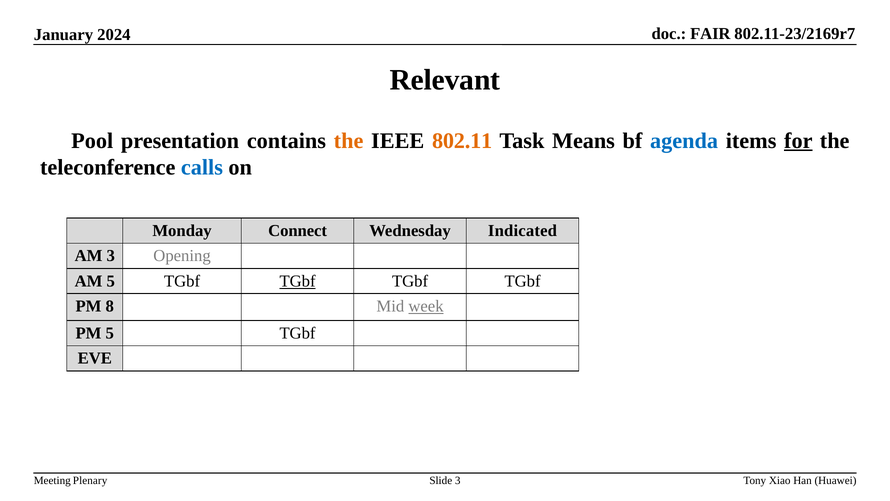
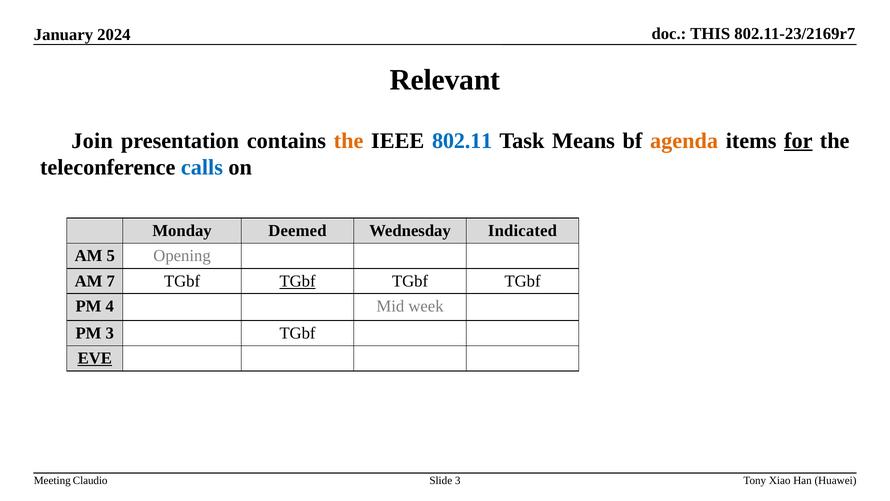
FAIR: FAIR -> THIS
Pool: Pool -> Join
802.11 colour: orange -> blue
agenda colour: blue -> orange
Connect: Connect -> Deemed
AM 3: 3 -> 5
AM 5: 5 -> 7
8: 8 -> 4
week underline: present -> none
PM 5: 5 -> 3
EVE underline: none -> present
Plenary: Plenary -> Claudio
